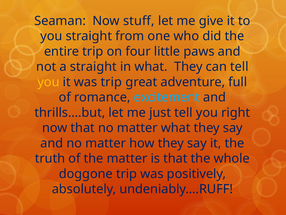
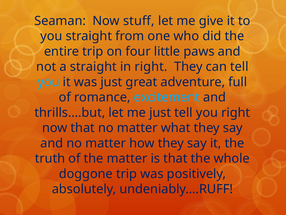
in what: what -> right
you at (48, 82) colour: yellow -> light blue
was trip: trip -> just
